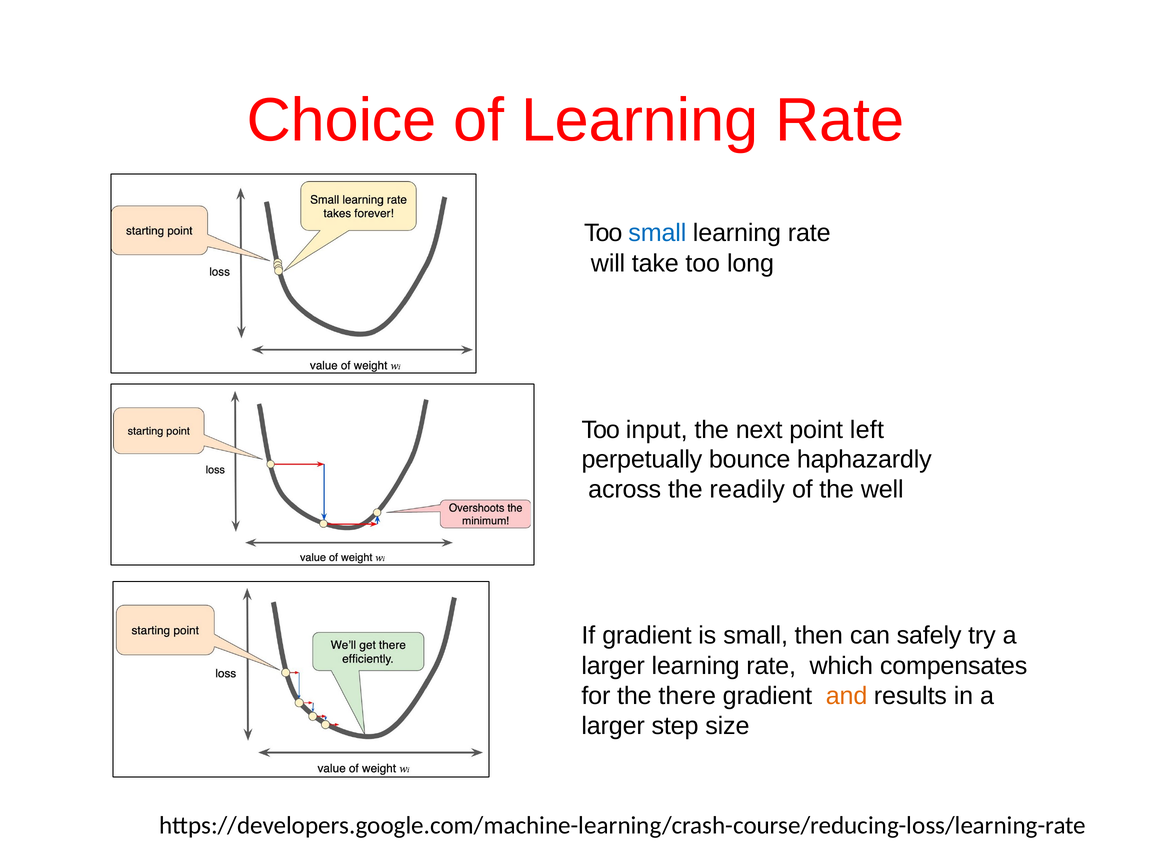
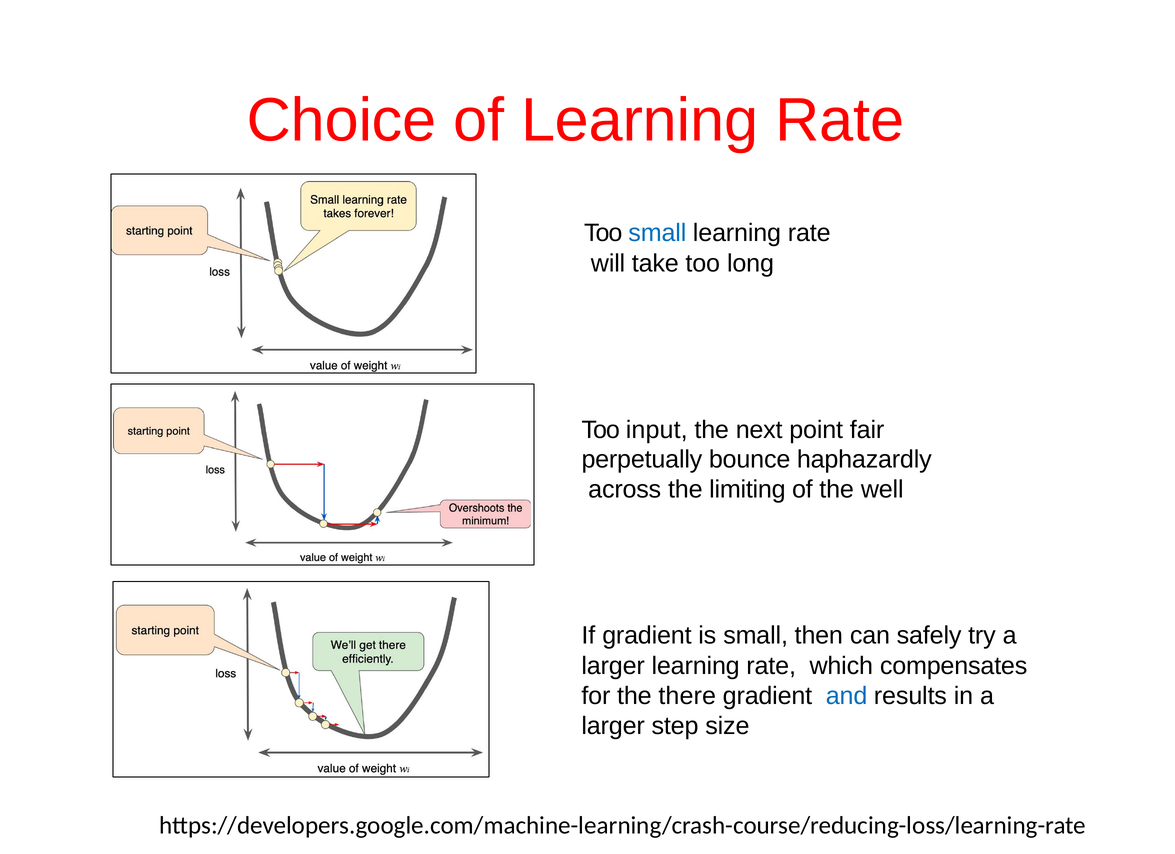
left: left -> fair
readily: readily -> limiting
and colour: orange -> blue
